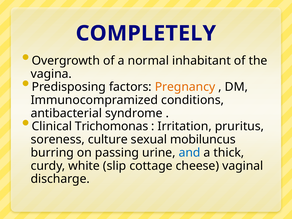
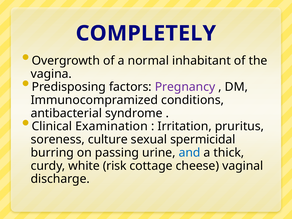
Pregnancy colour: orange -> purple
Trichomonas: Trichomonas -> Examination
mobiluncus: mobiluncus -> spermicidal
slip: slip -> risk
